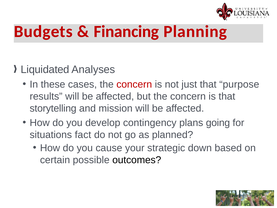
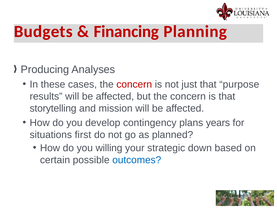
Liquidated: Liquidated -> Producing
going: going -> years
fact: fact -> first
cause: cause -> willing
outcomes colour: black -> blue
